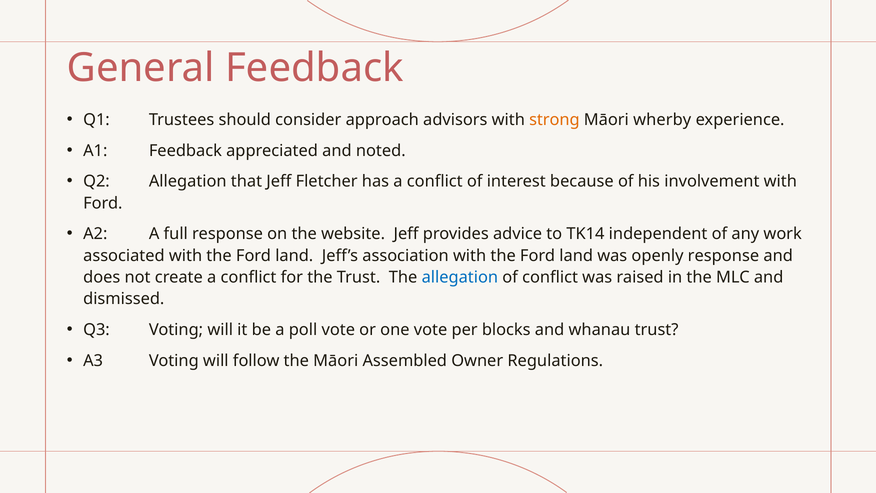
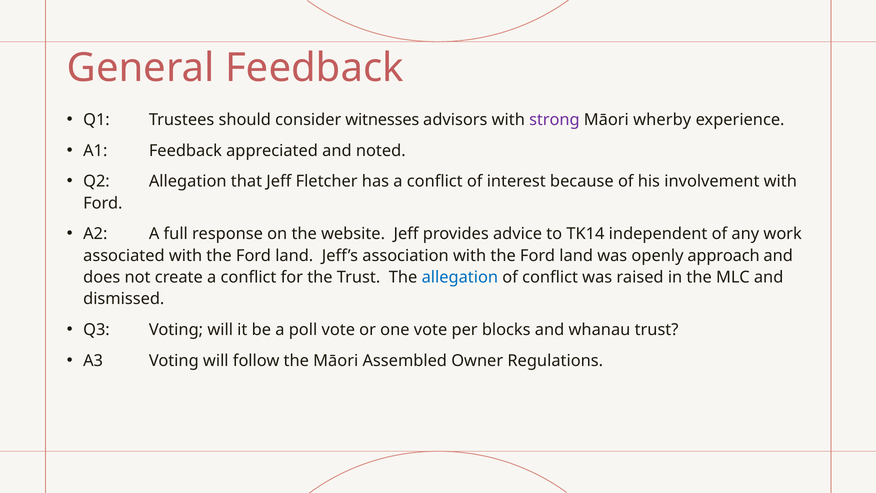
approach: approach -> witnesses
strong colour: orange -> purple
openly response: response -> approach
